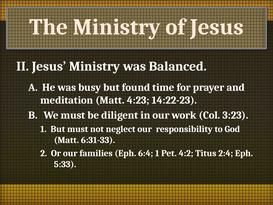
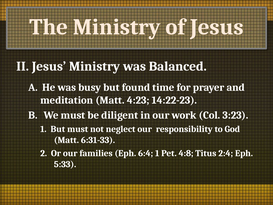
4:2: 4:2 -> 4:8
